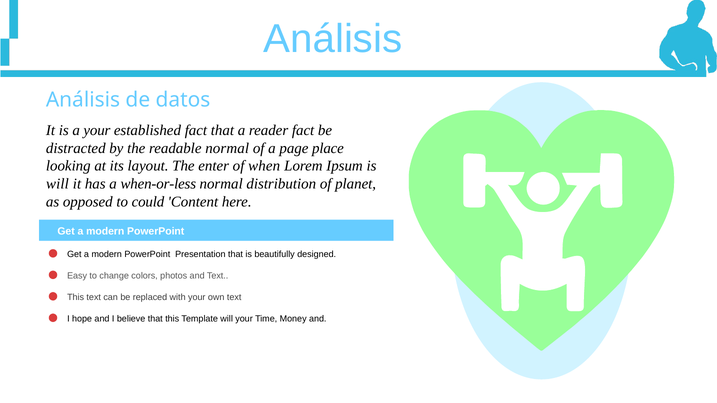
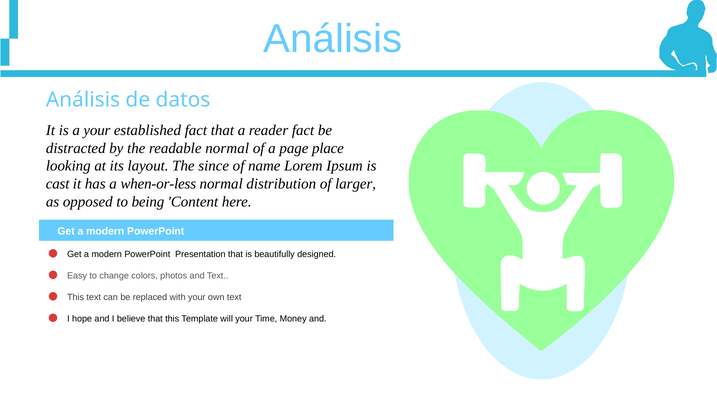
enter: enter -> since
when: when -> name
will at (57, 184): will -> cast
planet: planet -> larger
could: could -> being
